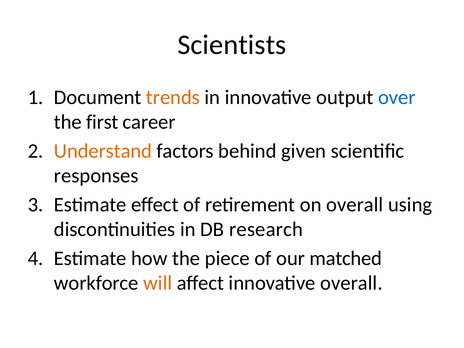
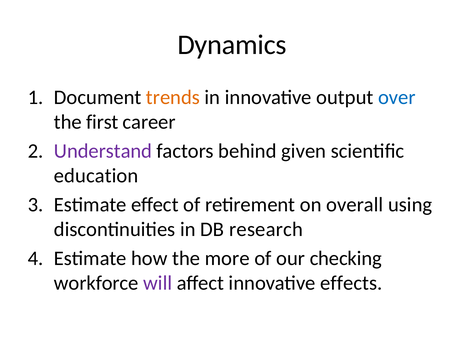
Scientists: Scientists -> Dynamics
Understand colour: orange -> purple
responses: responses -> education
piece: piece -> more
matched: matched -> checking
will colour: orange -> purple
innovative overall: overall -> effects
